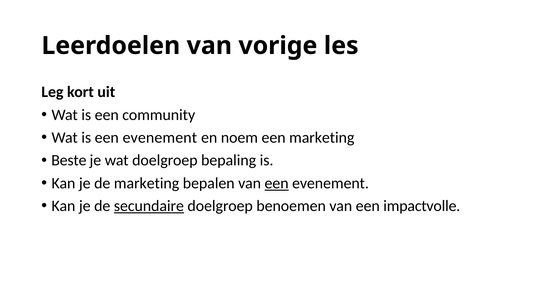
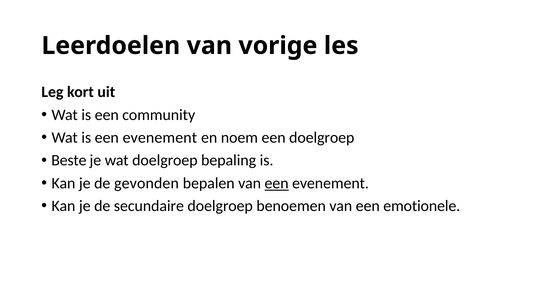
een marketing: marketing -> doelgroep
de marketing: marketing -> gevonden
secundaire underline: present -> none
impactvolle: impactvolle -> emotionele
